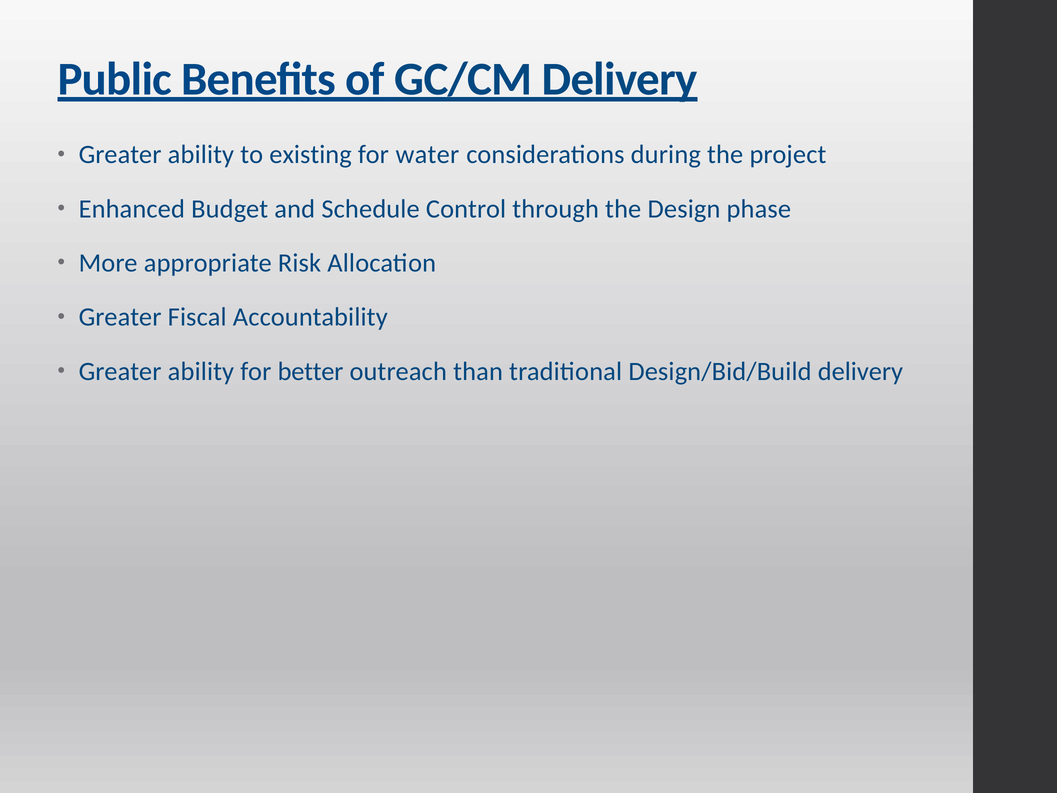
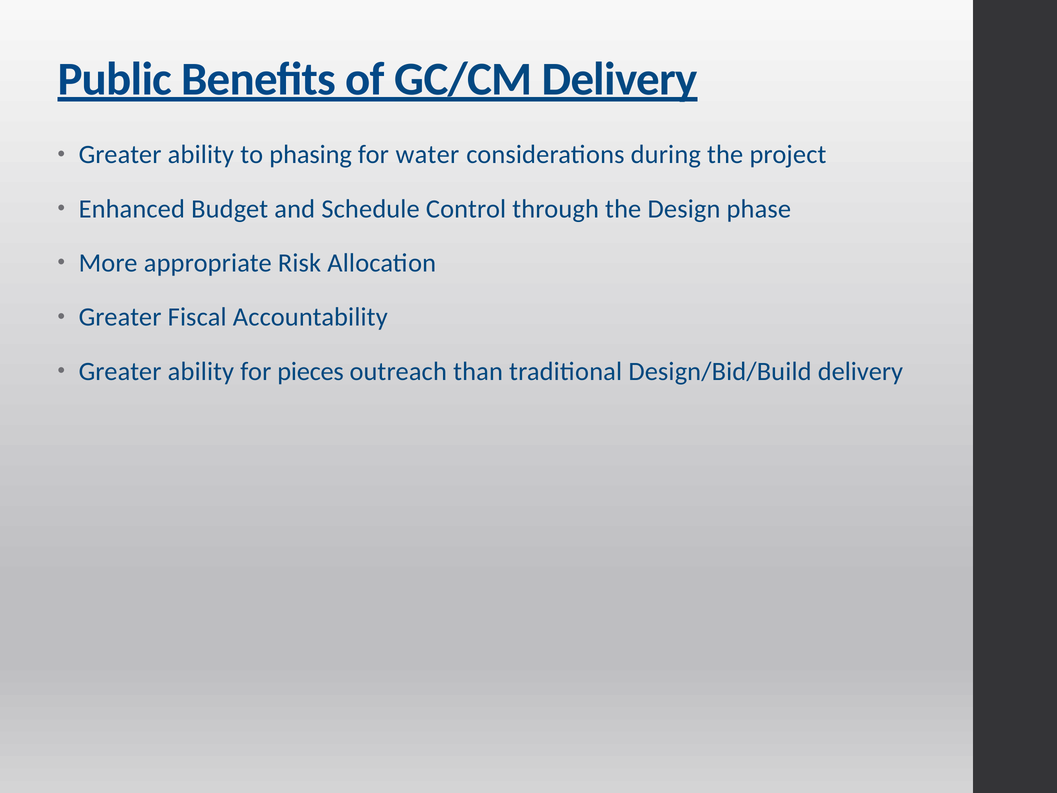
existing: existing -> phasing
better: better -> pieces
